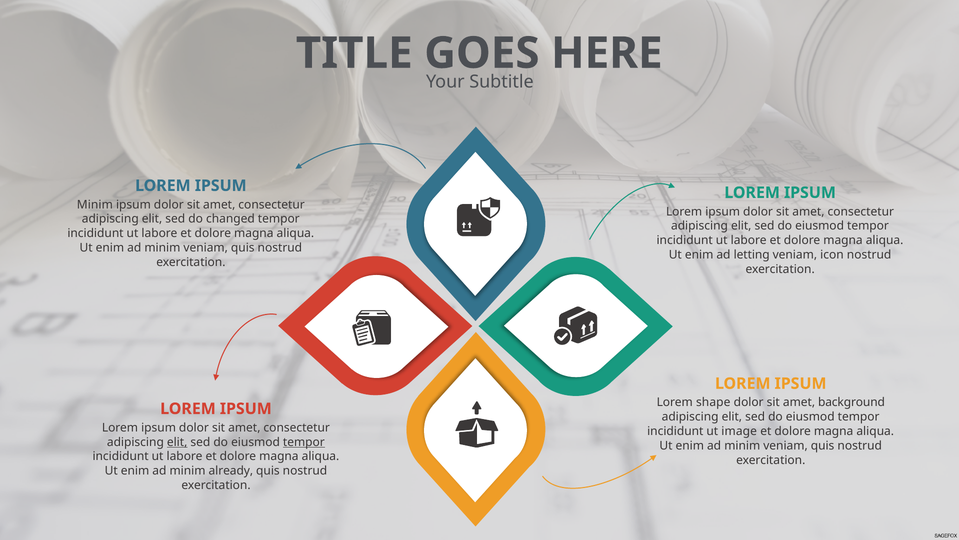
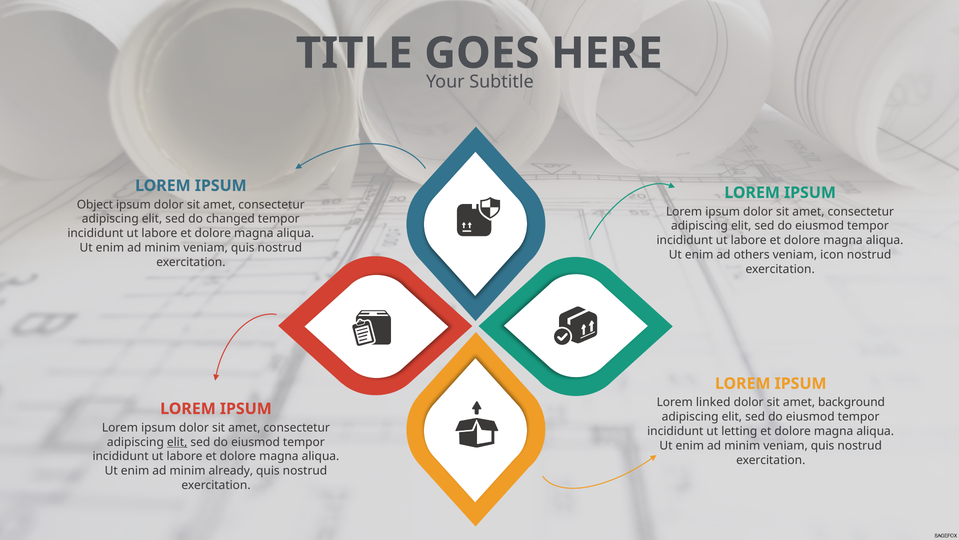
Minim at (95, 204): Minim -> Object
letting: letting -> others
shape: shape -> linked
image: image -> letting
tempor at (304, 442) underline: present -> none
